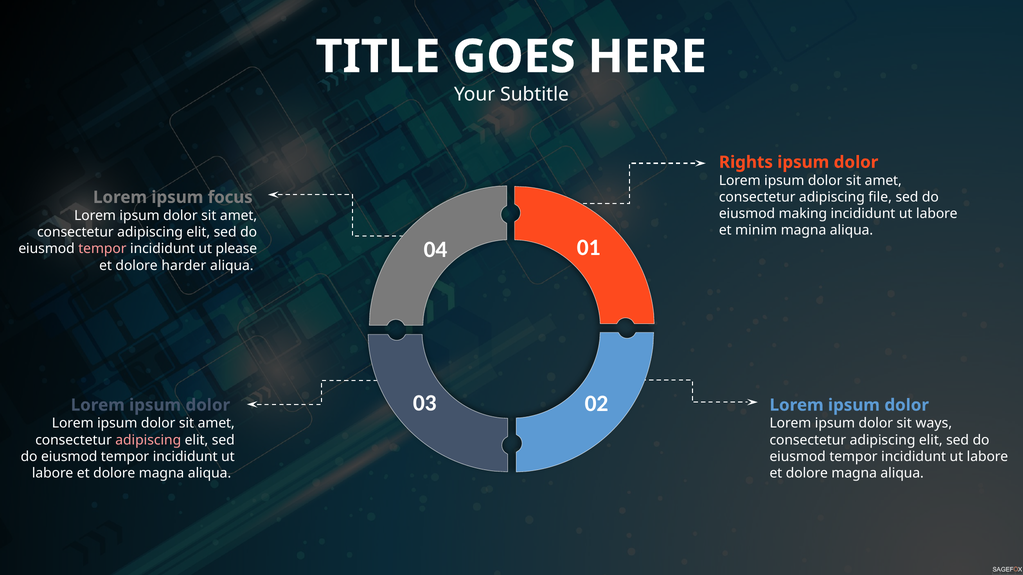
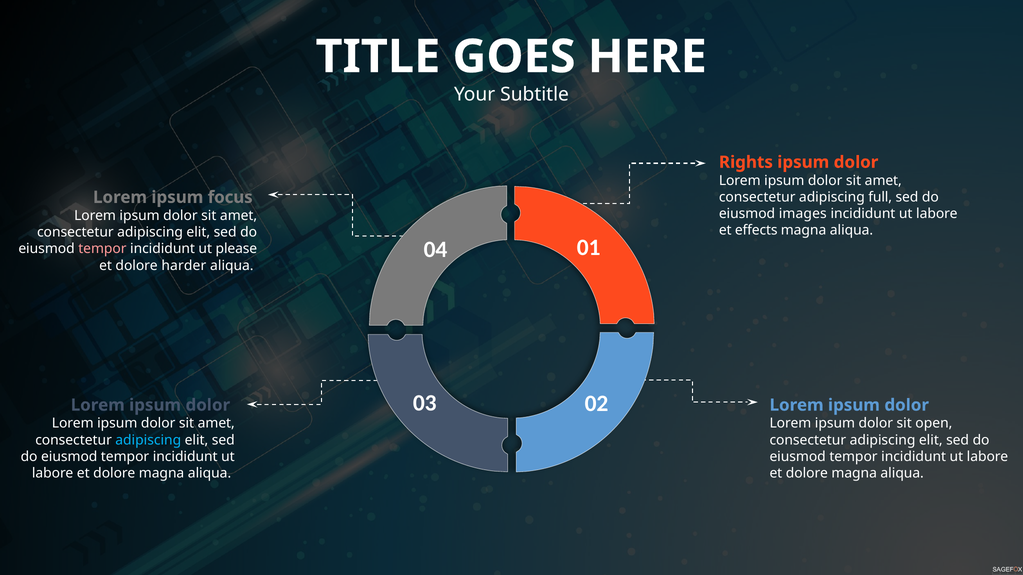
file: file -> full
making: making -> images
minim: minim -> effects
ways: ways -> open
adipiscing at (148, 440) colour: pink -> light blue
